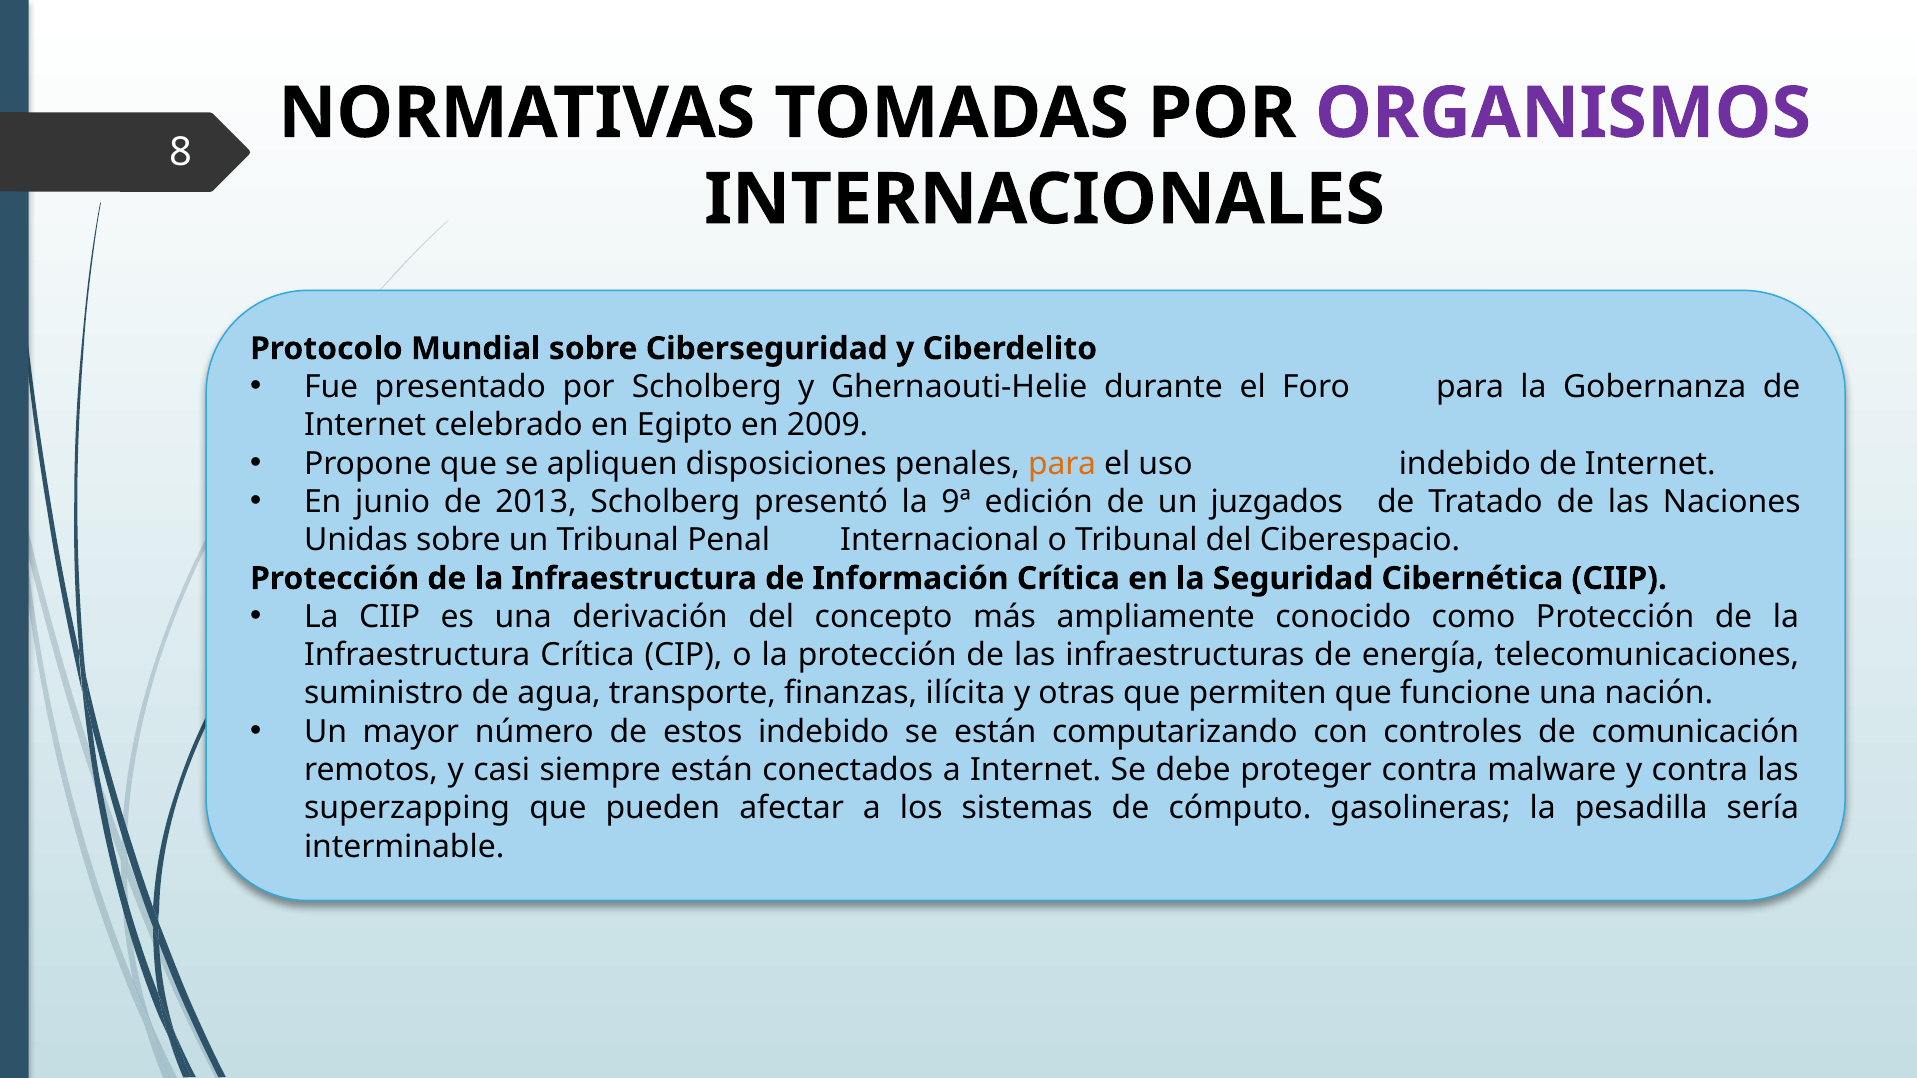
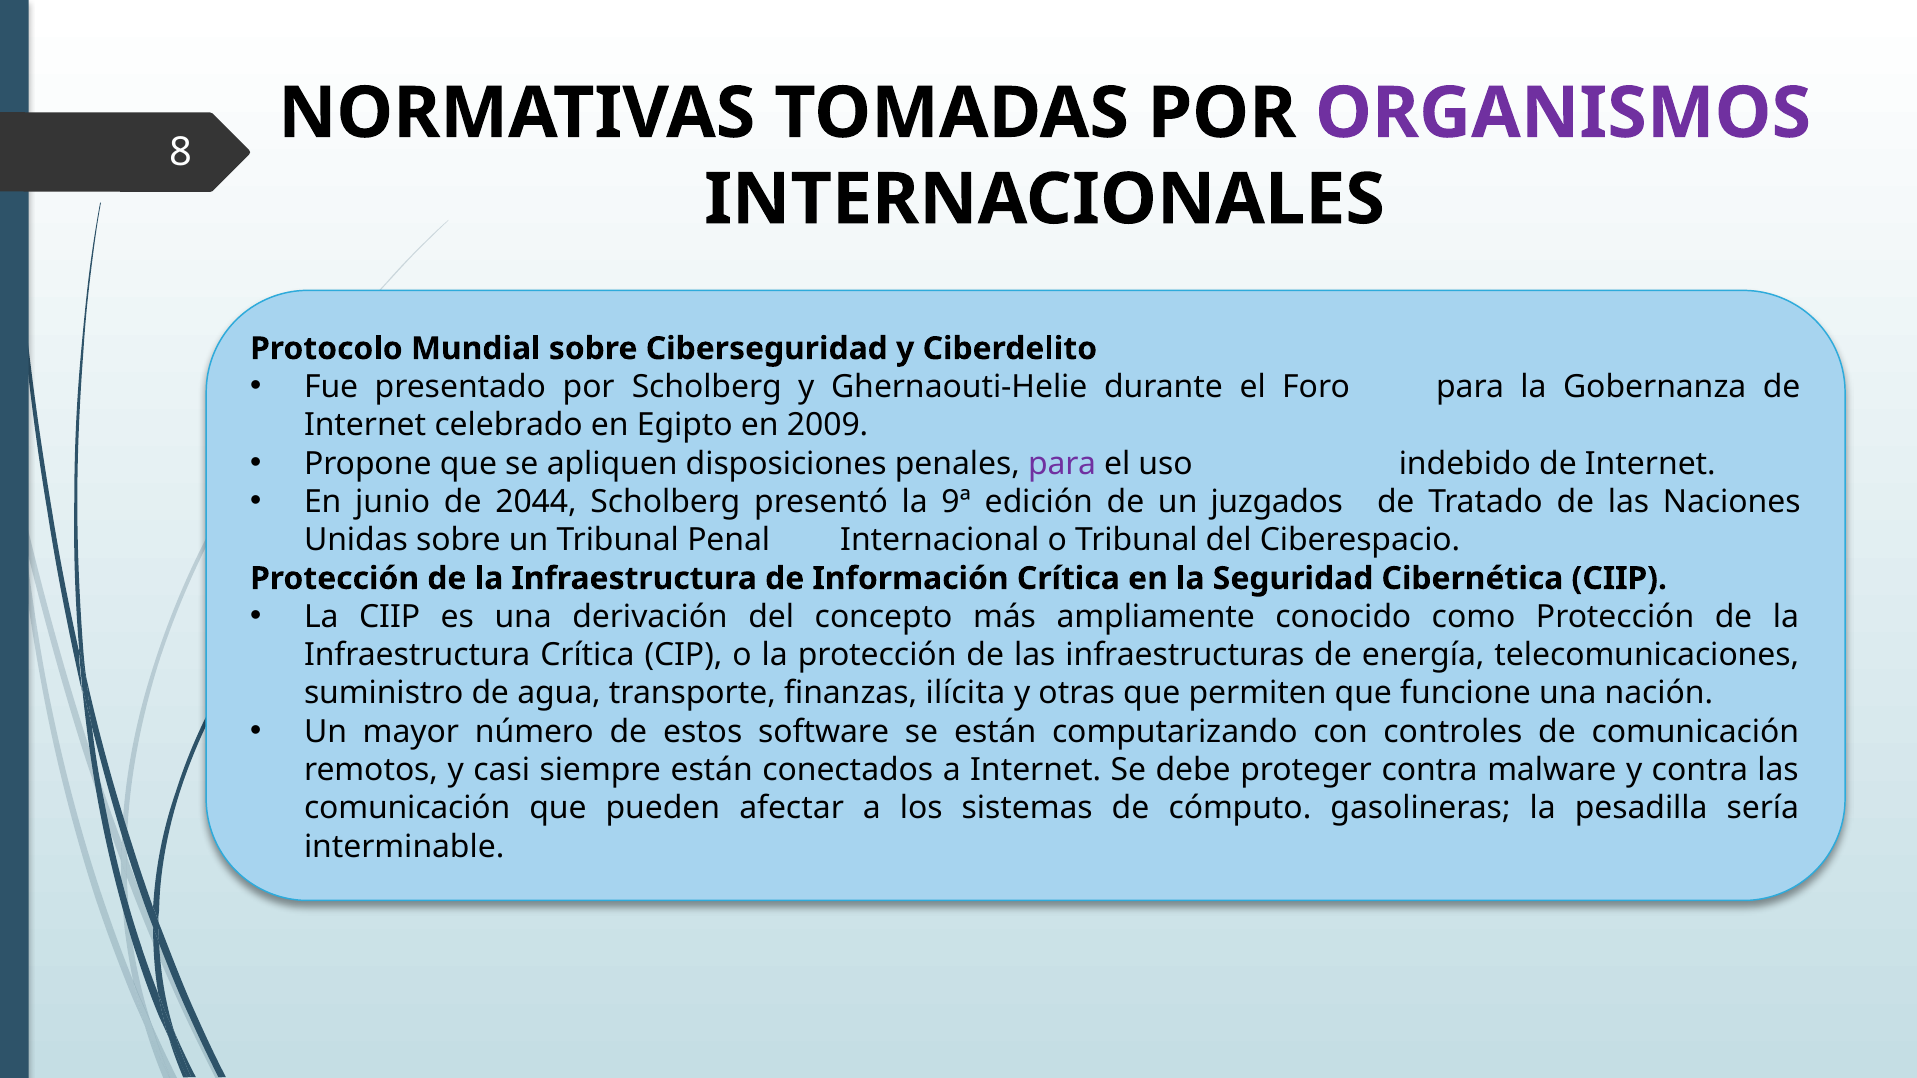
para at (1062, 464) colour: orange -> purple
2013: 2013 -> 2044
estos indebido: indebido -> software
superzapping at (407, 809): superzapping -> comunicación
